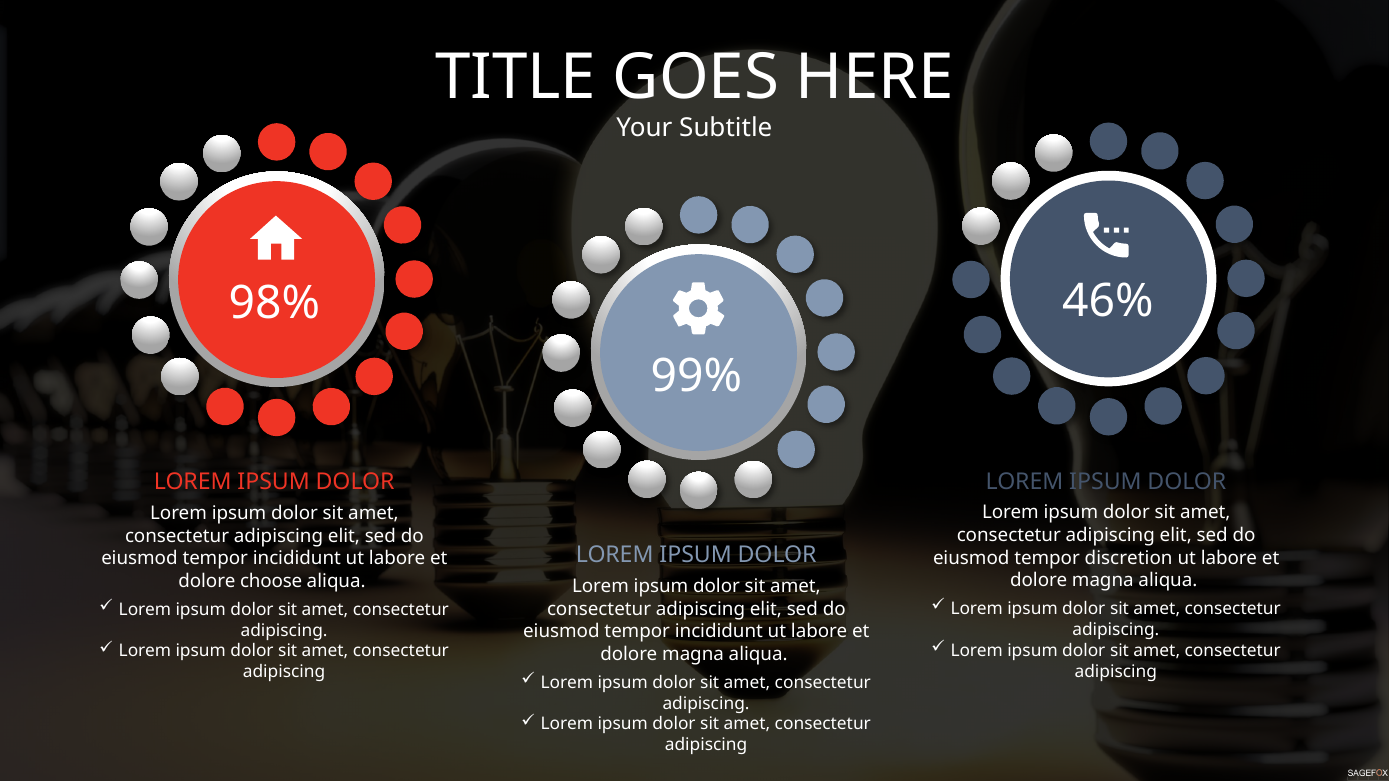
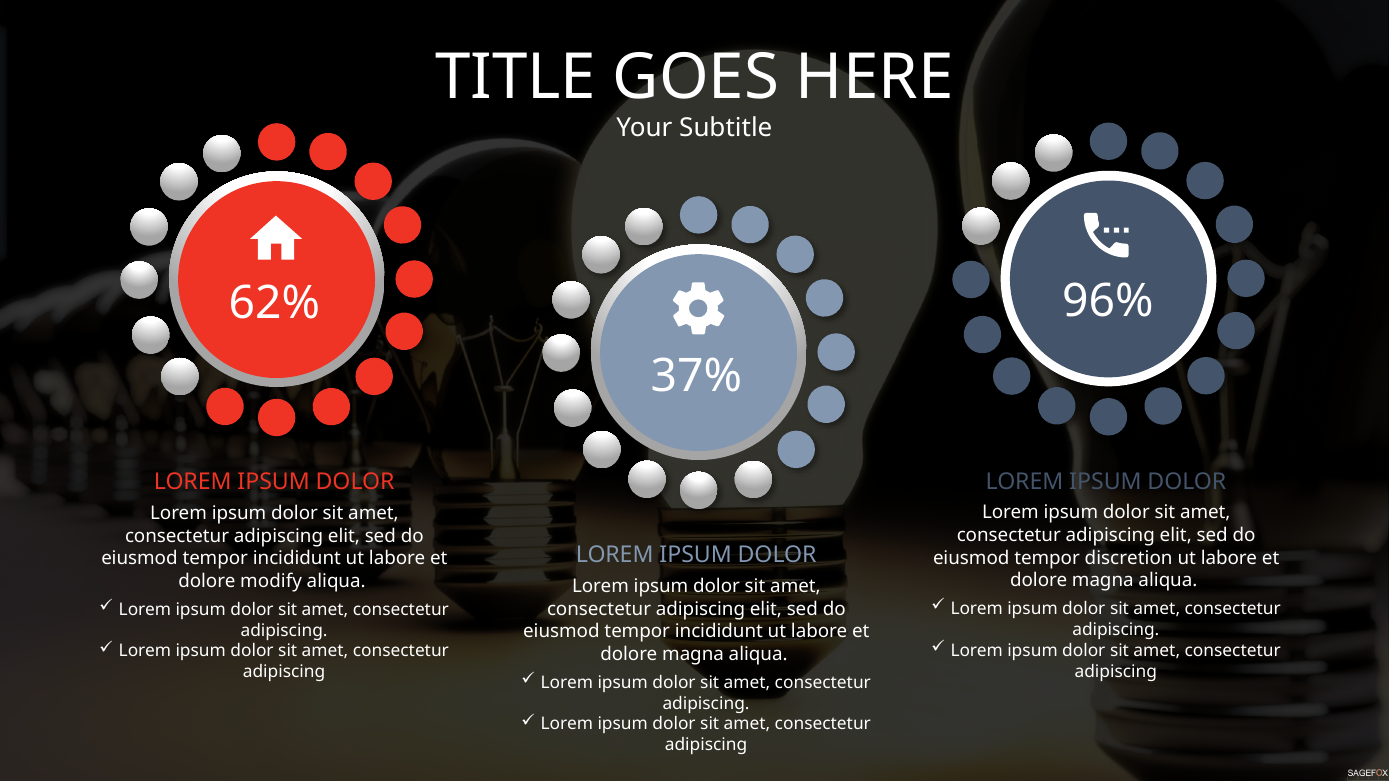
46%: 46% -> 96%
98%: 98% -> 62%
99%: 99% -> 37%
choose: choose -> modify
